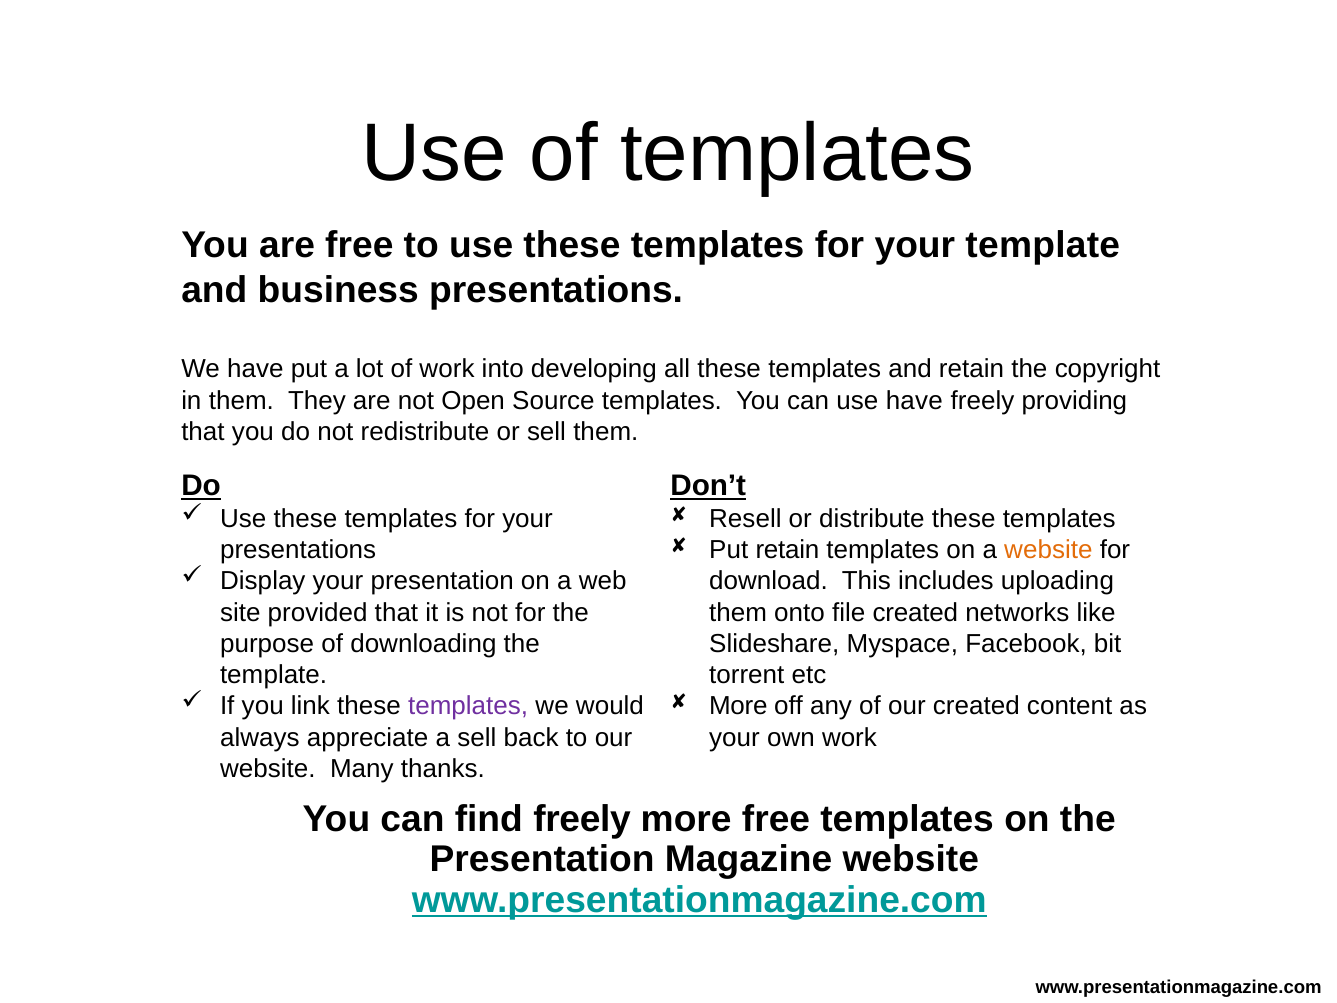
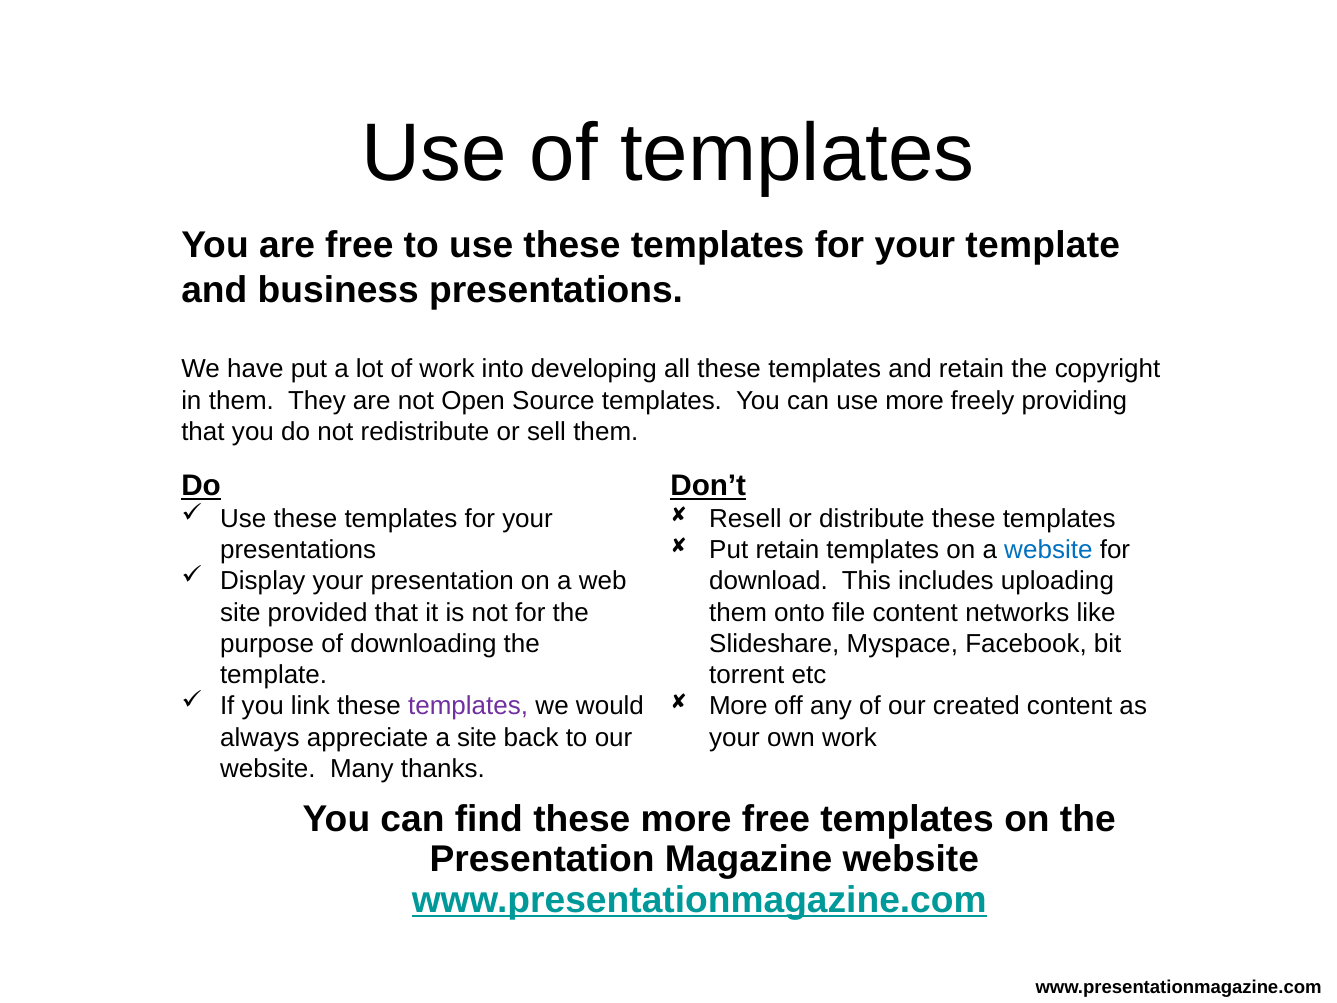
use have: have -> more
website at (1048, 550) colour: orange -> blue
file created: created -> content
a sell: sell -> site
find freely: freely -> these
